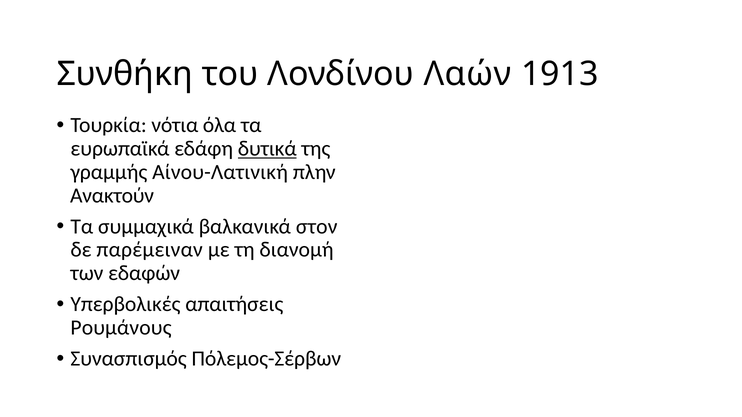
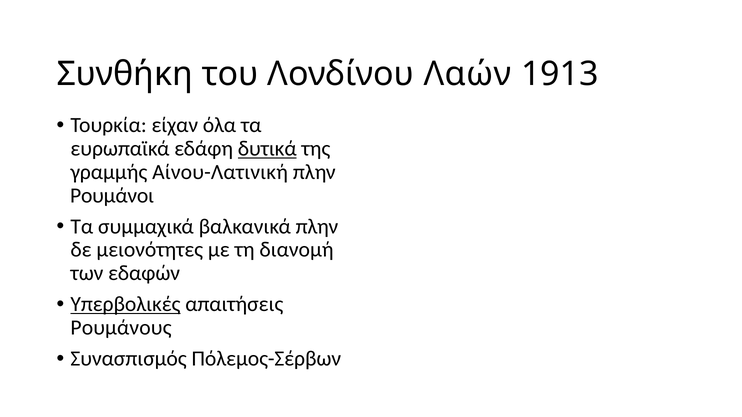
νότια: νότια -> είχαν
Ανακτούν: Ανακτούν -> Ρουμάνοι
βαλκανικά στον: στον -> πλην
παρέμειναν: παρέμειναν -> μειονότητες
Υπερβολικές underline: none -> present
